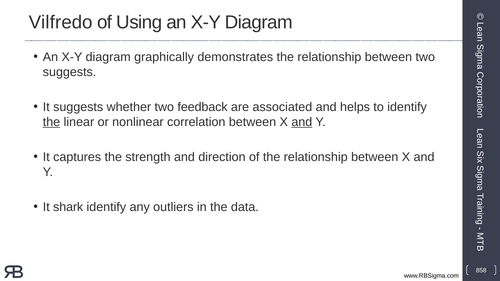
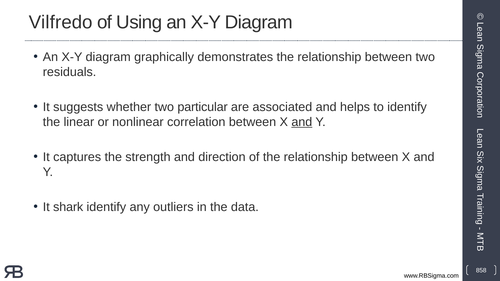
suggests at (70, 72): suggests -> residuals
feedback: feedback -> particular
the at (51, 122) underline: present -> none
